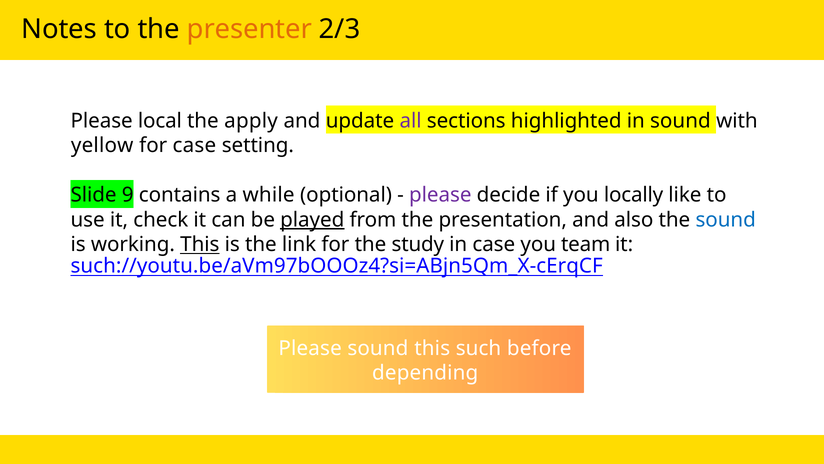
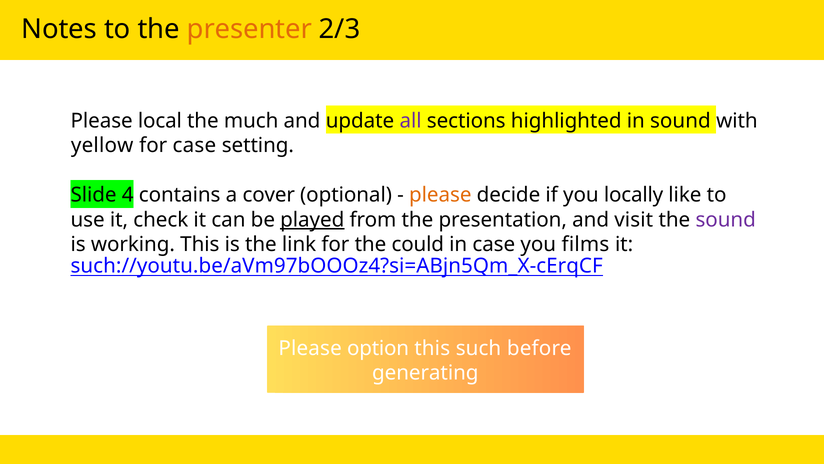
apply: apply -> much
9: 9 -> 4
while: while -> cover
please at (440, 195) colour: purple -> orange
also: also -> visit
sound at (726, 220) colour: blue -> purple
This at (200, 244) underline: present -> none
study: study -> could
team: team -> films
Please sound: sound -> option
depending: depending -> generating
